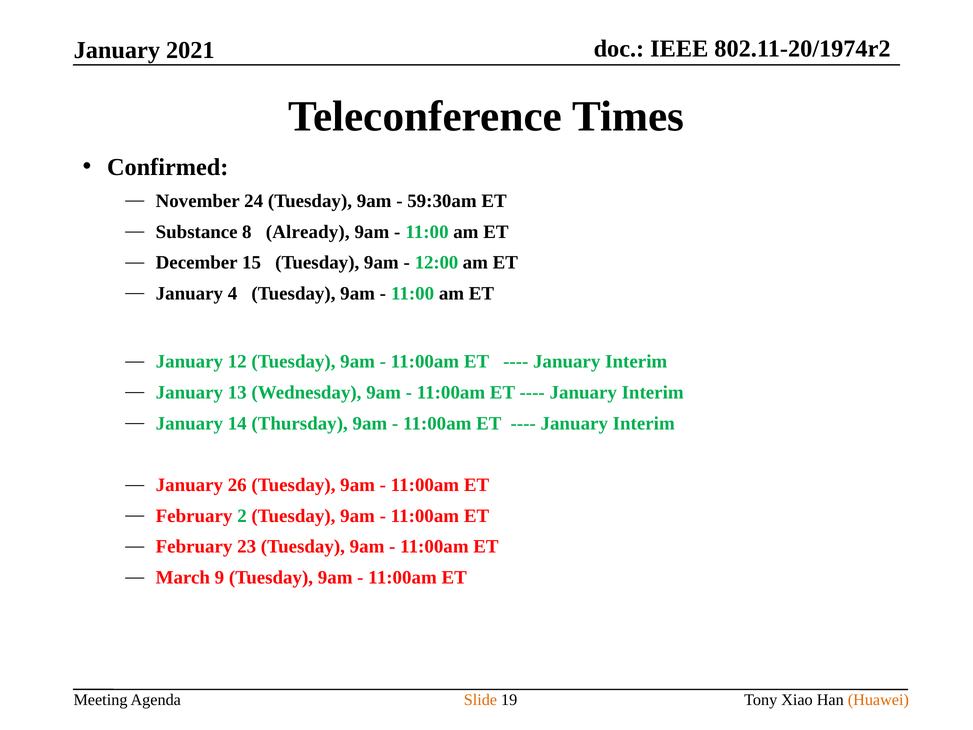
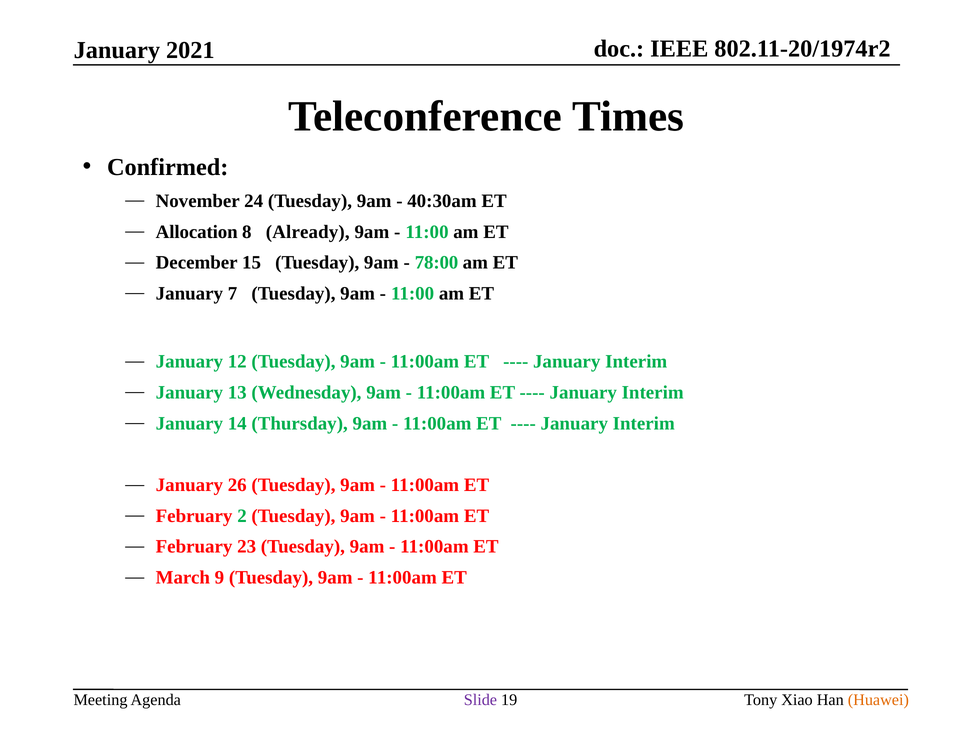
59:30am: 59:30am -> 40:30am
Substance: Substance -> Allocation
12:00: 12:00 -> 78:00
4: 4 -> 7
Slide colour: orange -> purple
